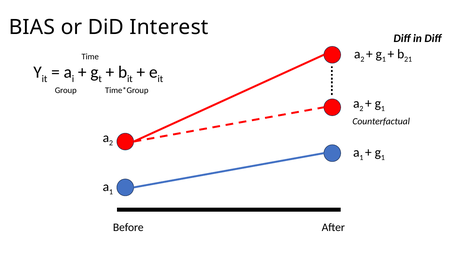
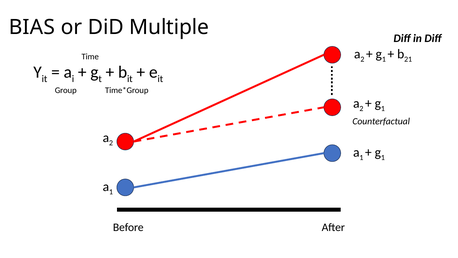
Interest: Interest -> Multiple
